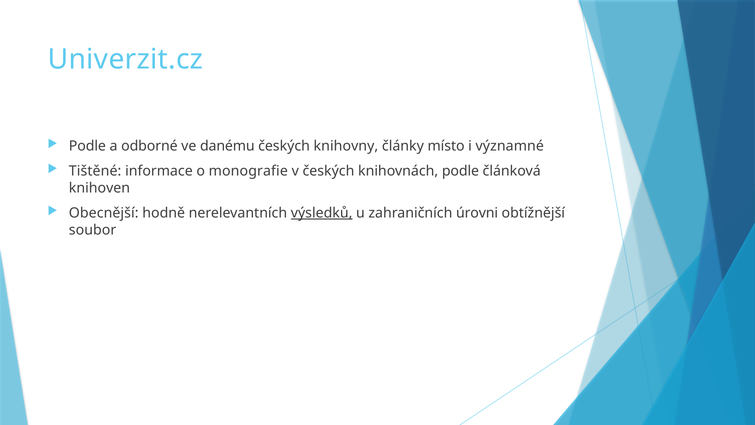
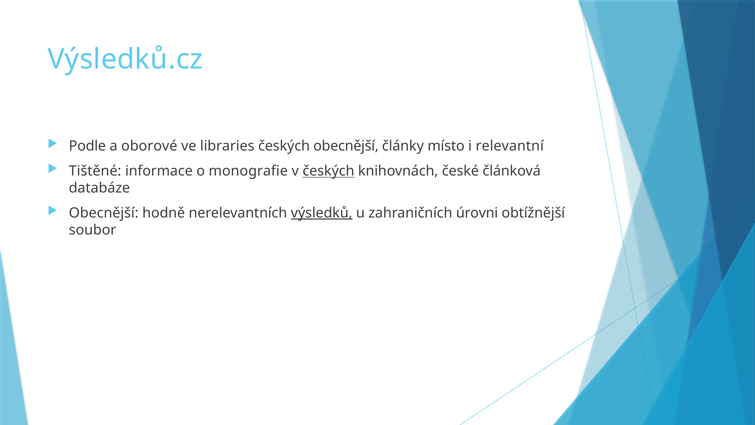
Univerzit.cz: Univerzit.cz -> Výsledků.cz
odborné: odborné -> oborové
danému: danému -> libraries
českých knihovny: knihovny -> obecnější
významné: významné -> relevantní
českých at (328, 171) underline: none -> present
knihovnách podle: podle -> české
knihoven: knihoven -> databáze
